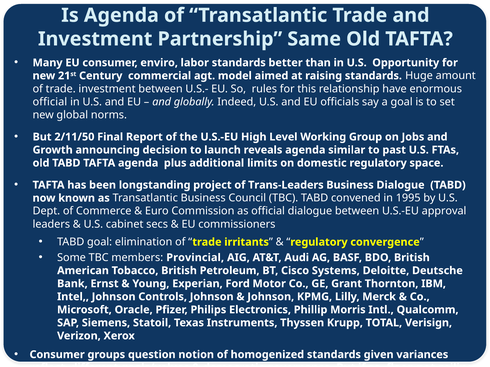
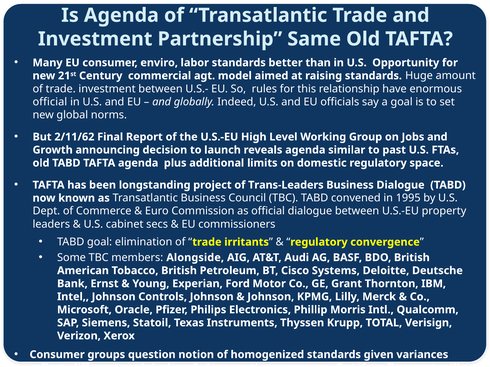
2/11/50: 2/11/50 -> 2/11/62
approval: approval -> property
Provincial: Provincial -> Alongside
